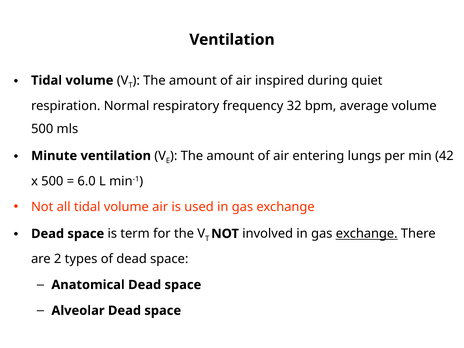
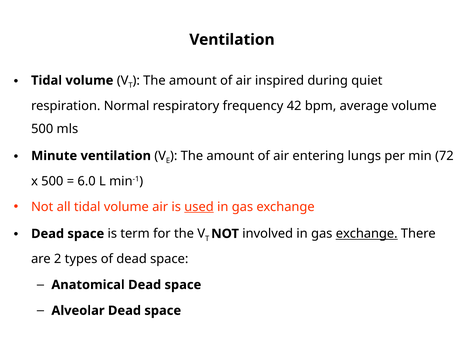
32: 32 -> 42
42: 42 -> 72
used underline: none -> present
